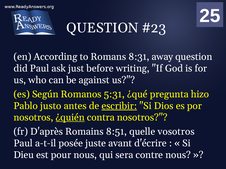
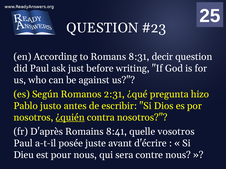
away: away -> decir
5:31: 5:31 -> 2:31
escribir underline: present -> none
8:51: 8:51 -> 8:41
